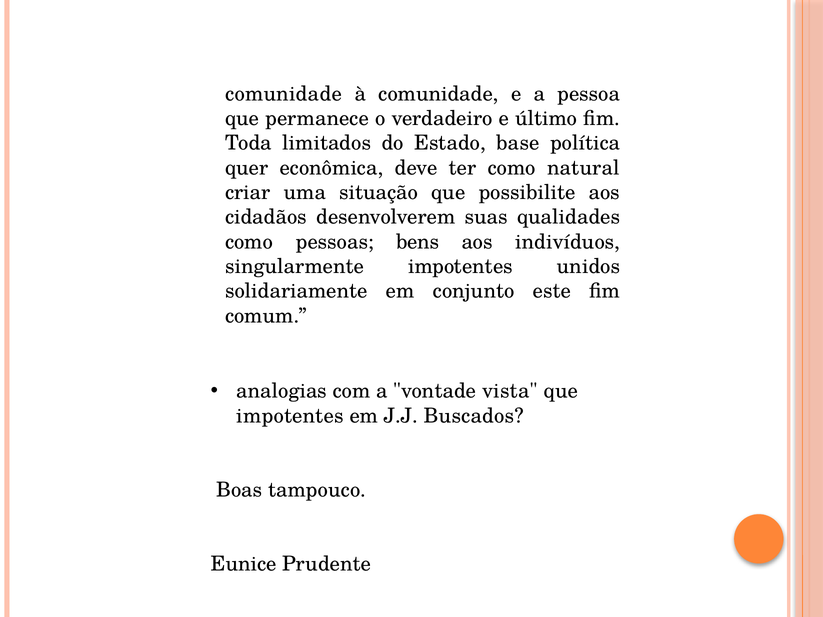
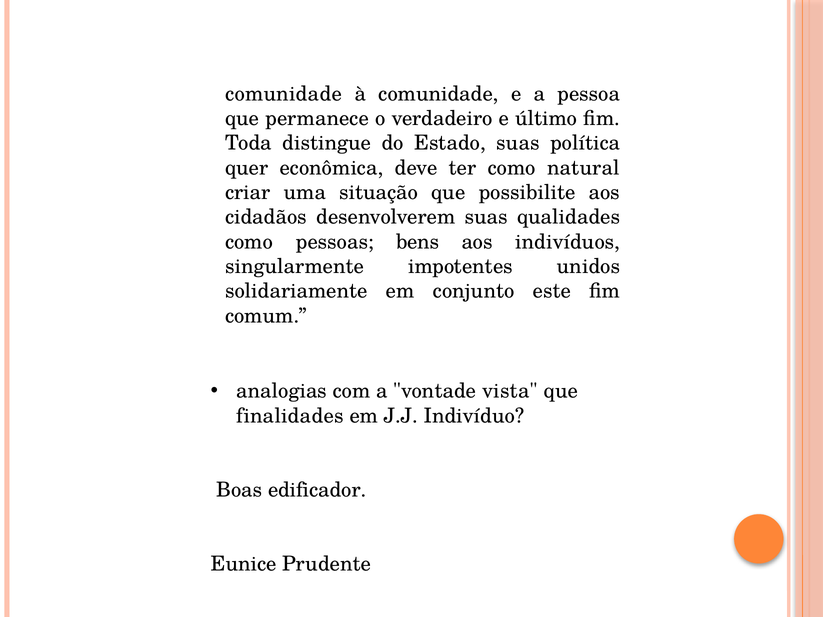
limitados: limitados -> distingue
Estado base: base -> suas
impotentes at (290, 416): impotentes -> finalidades
Buscados: Buscados -> Indivíduo
tampouco: tampouco -> edificador
